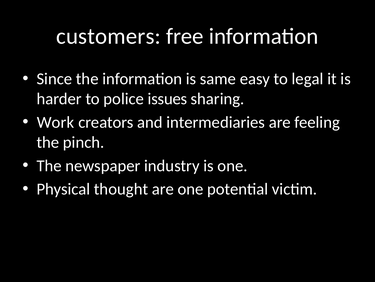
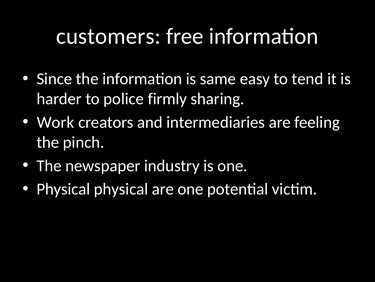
legal: legal -> tend
issues: issues -> firmly
Physical thought: thought -> physical
